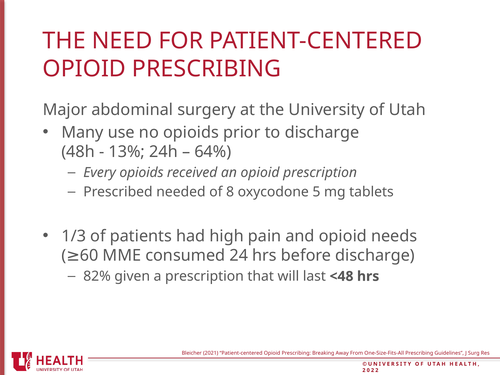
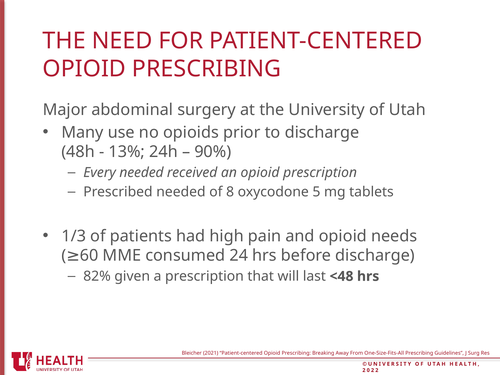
64%: 64% -> 90%
Every opioids: opioids -> needed
